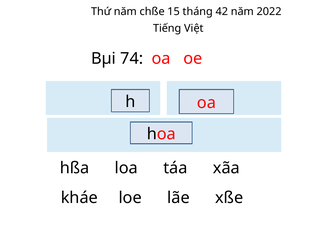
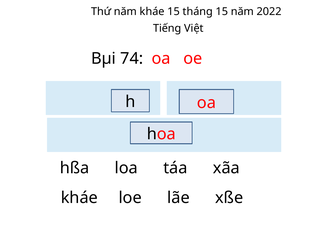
năm chße: chße -> kháe
tháng 42: 42 -> 15
